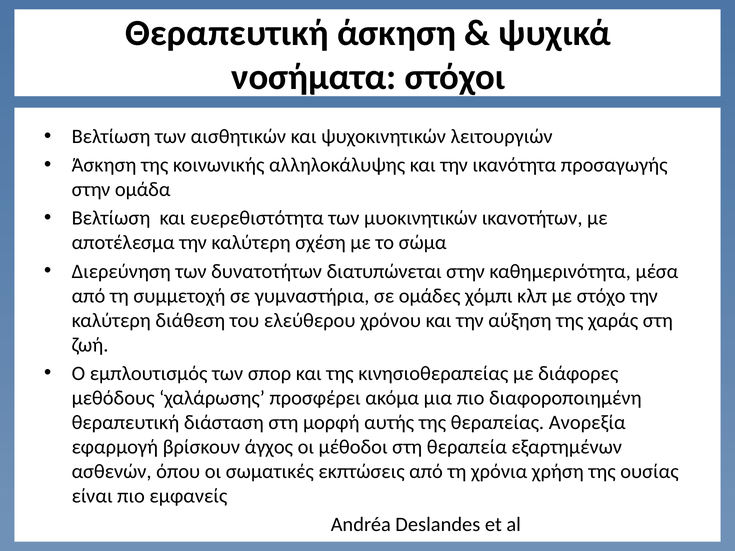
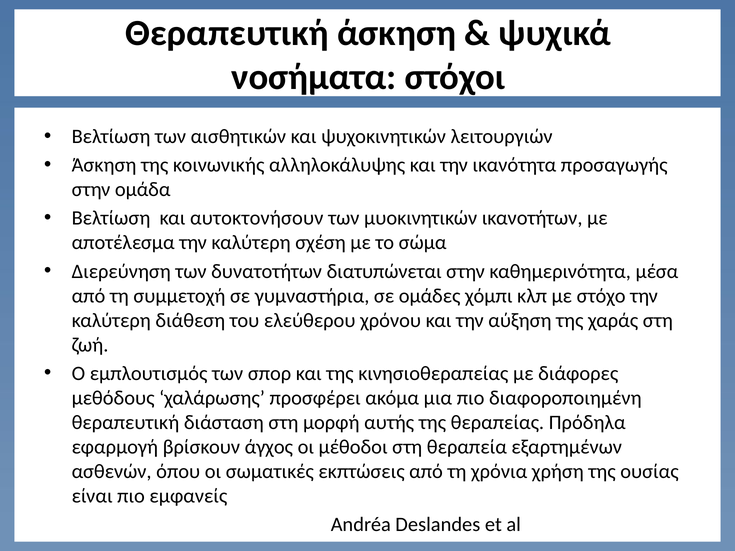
ευερεθιστότητα: ευερεθιστότητα -> αυτοκτονήσουν
Ανορεξία: Ανορεξία -> Πρόδηλα
